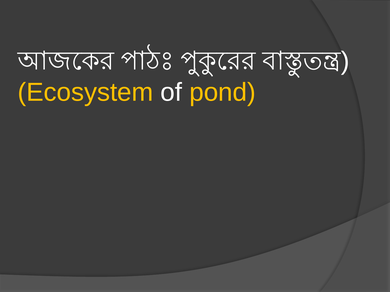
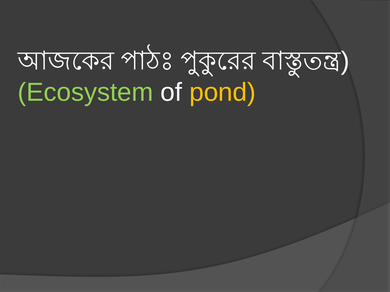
Ecosystem colour: yellow -> light green
